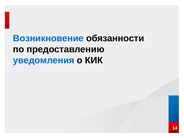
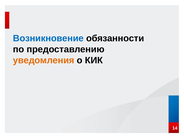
уведомления colour: blue -> orange
